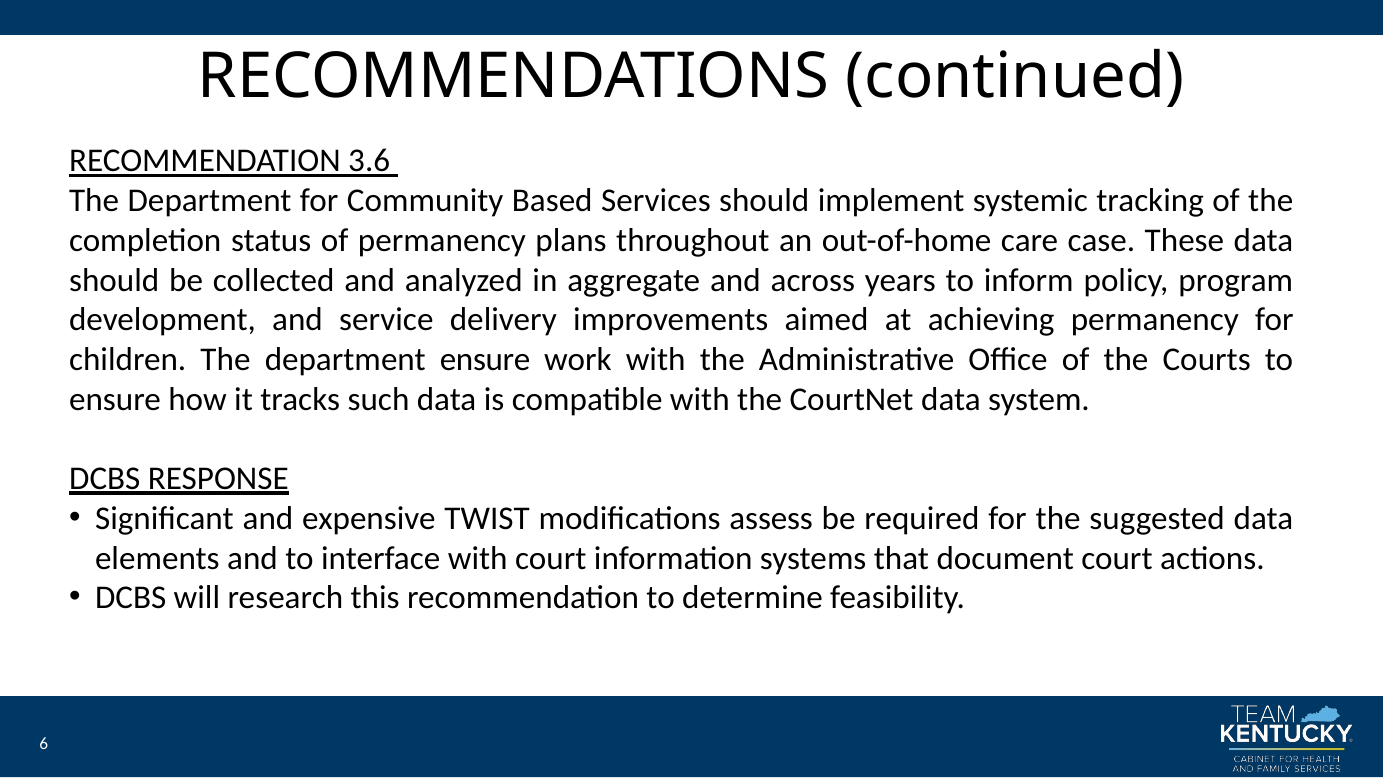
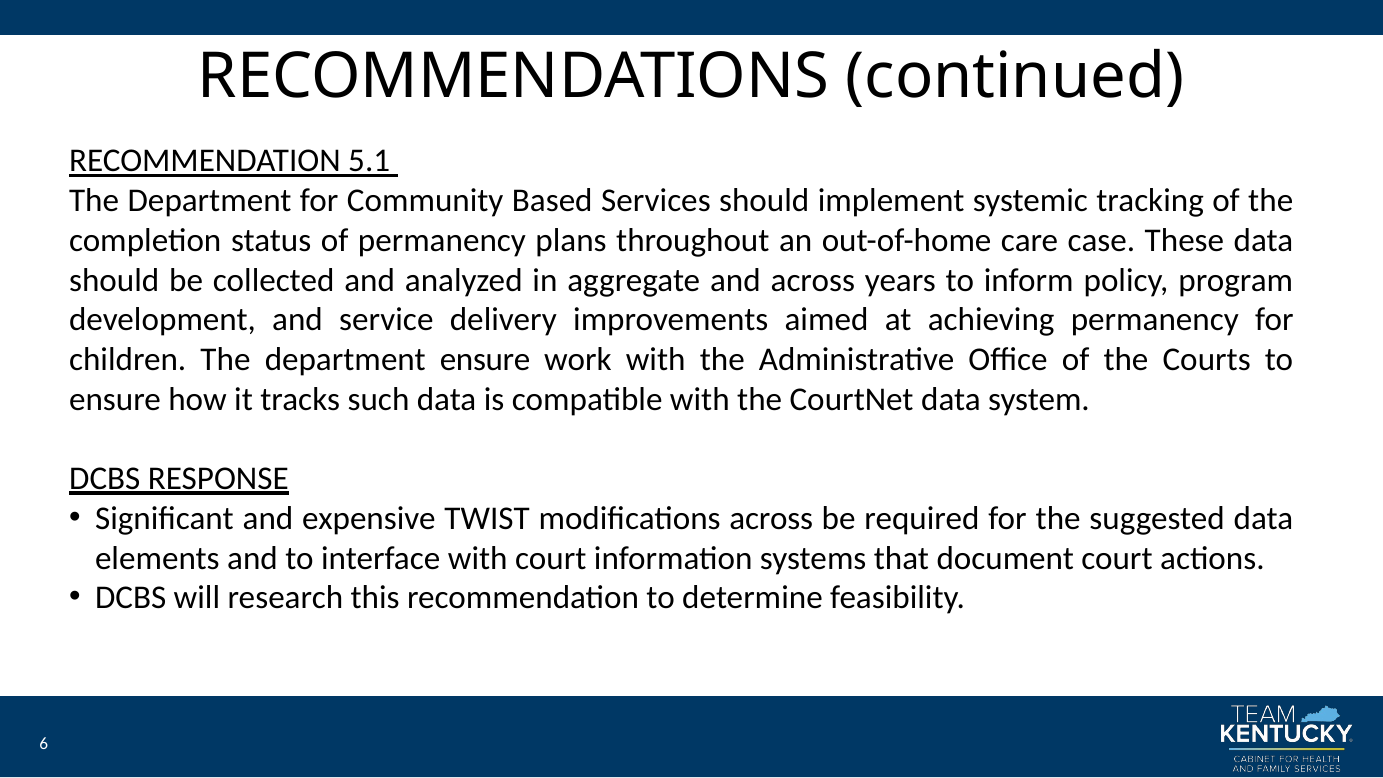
3.6: 3.6 -> 5.1
modifications assess: assess -> across
